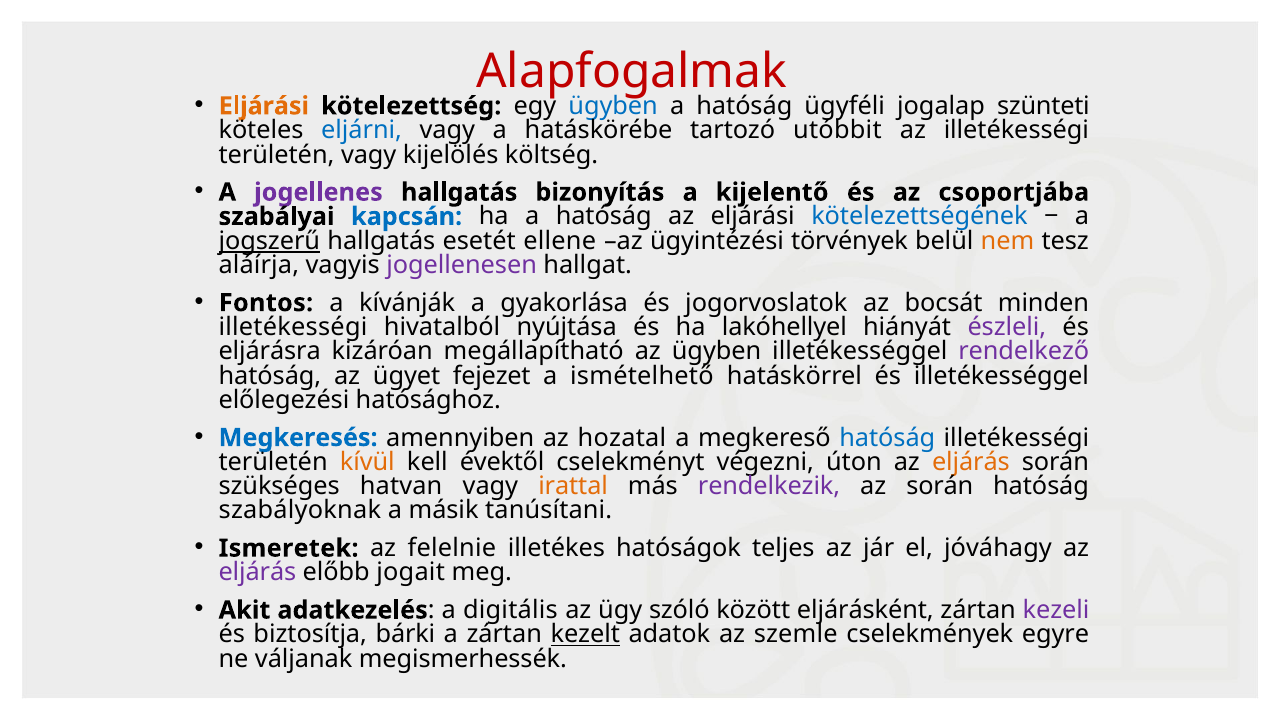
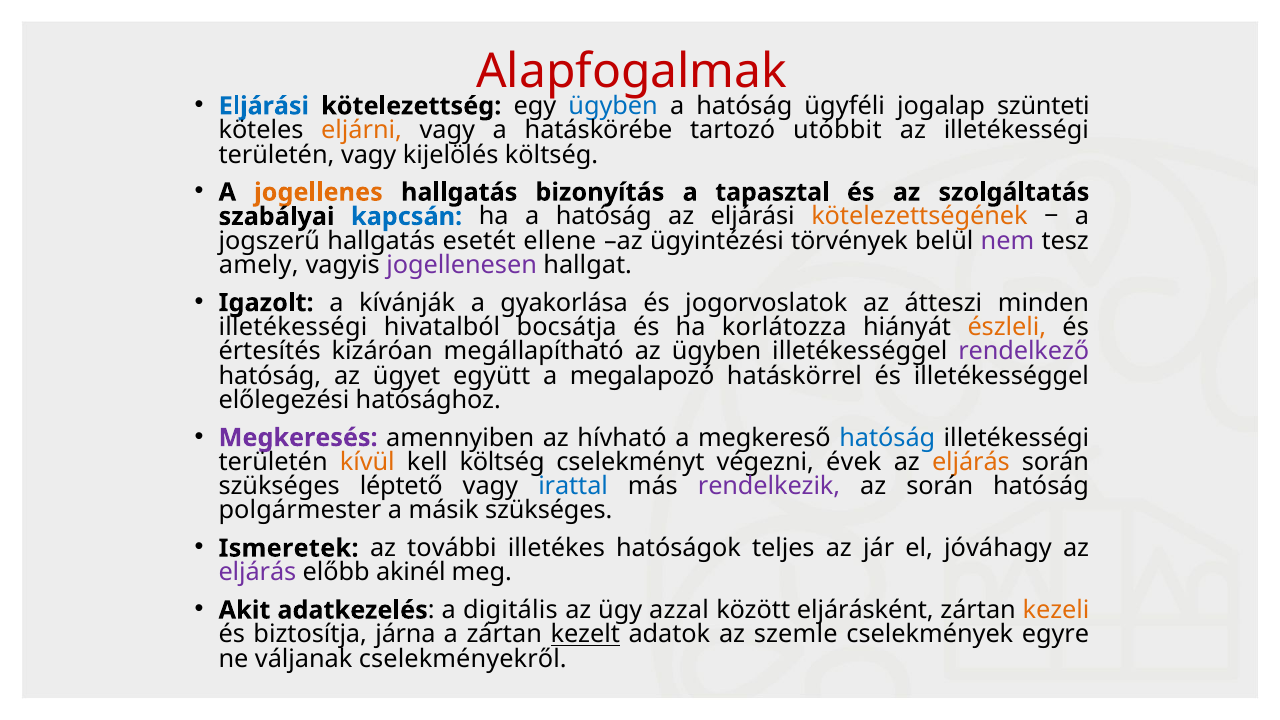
Eljárási at (264, 106) colour: orange -> blue
eljárni colour: blue -> orange
jogellenes colour: purple -> orange
kijelentő: kijelentő -> tapasztal
csoportjába: csoportjába -> szolgáltatás
kötelezettségének colour: blue -> orange
jogszerű underline: present -> none
nem colour: orange -> purple
aláírja: aláírja -> amely
Fontos: Fontos -> Igazolt
bocsát: bocsát -> átteszi
nyújtása: nyújtása -> bocsátja
lakóhellyel: lakóhellyel -> korlátozza
észleli colour: purple -> orange
eljárásra: eljárásra -> értesítés
fejezet: fejezet -> együtt
ismételhető: ismételhető -> megalapozó
Megkeresés colour: blue -> purple
hozatal: hozatal -> hívható
kell évektől: évektől -> költség
úton: úton -> évek
hatvan: hatvan -> léptető
irattal colour: orange -> blue
szabályoknak: szabályoknak -> polgármester
másik tanúsítani: tanúsítani -> szükséges
felelnie: felelnie -> további
jogait: jogait -> akinél
szóló: szóló -> azzal
kezeli colour: purple -> orange
bárki: bárki -> járna
megismerhessék: megismerhessék -> cselekményekről
